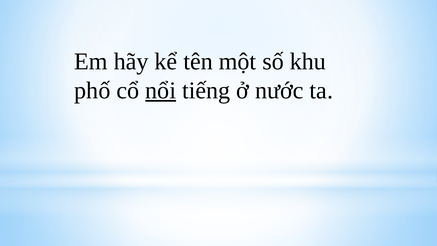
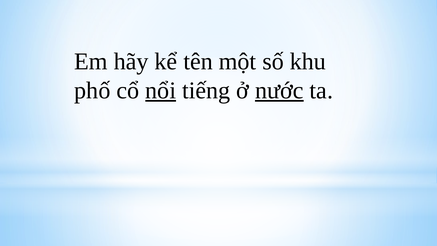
nước underline: none -> present
